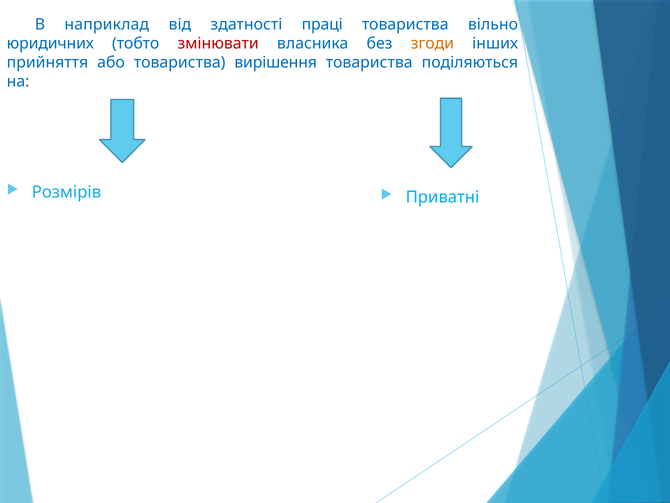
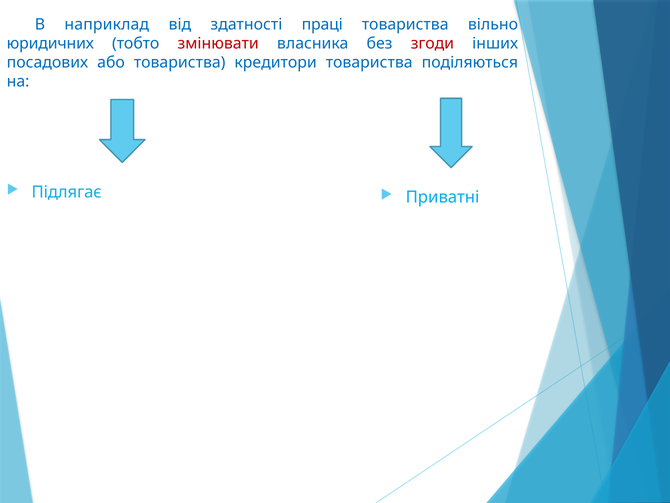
згоди colour: orange -> red
прийняття: прийняття -> посадових
вирішення: вирішення -> кредитори
Розмірів: Розмірів -> Підлягає
